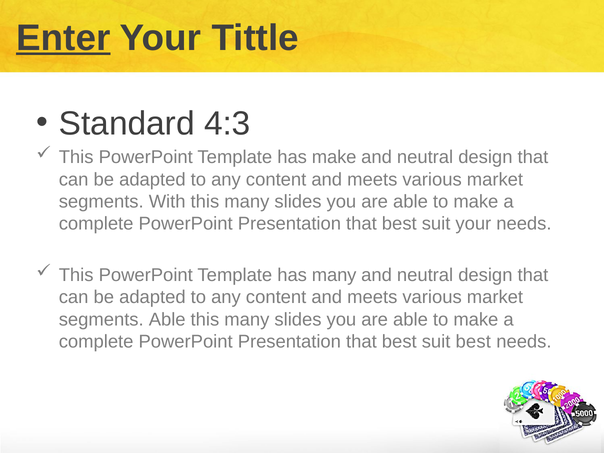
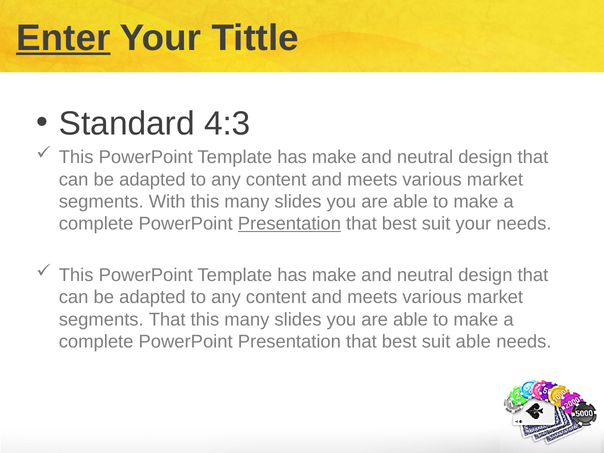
Presentation at (289, 224) underline: none -> present
many at (334, 275): many -> make
segments Able: Able -> That
suit best: best -> able
